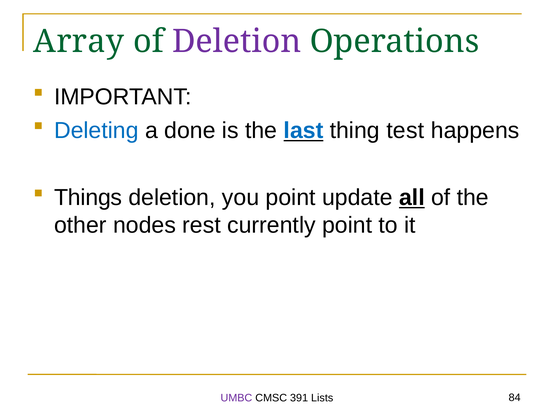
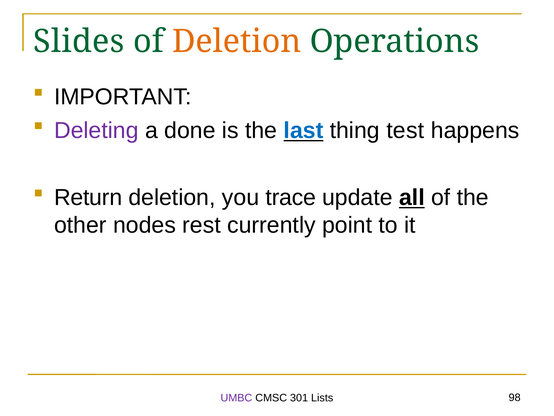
Array: Array -> Slides
Deletion at (237, 41) colour: purple -> orange
Deleting colour: blue -> purple
Things: Things -> Return
you point: point -> trace
391: 391 -> 301
84: 84 -> 98
